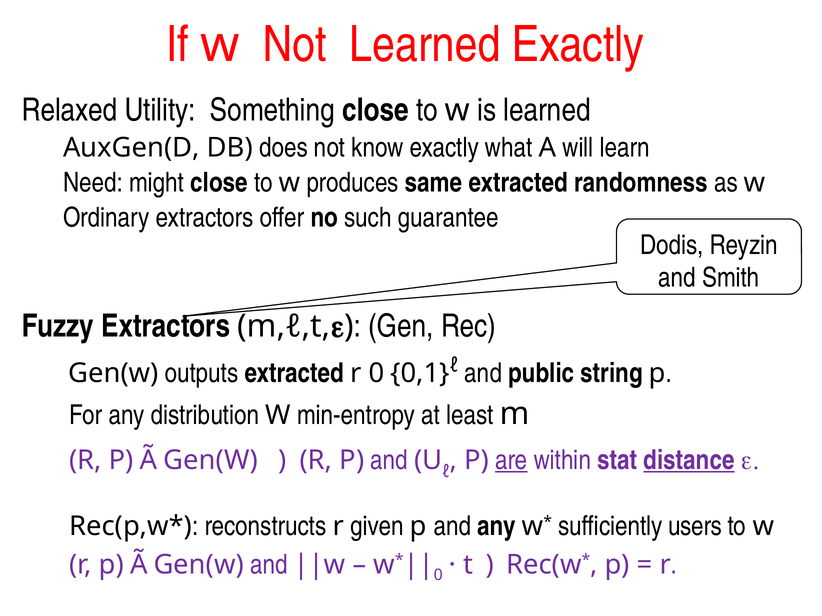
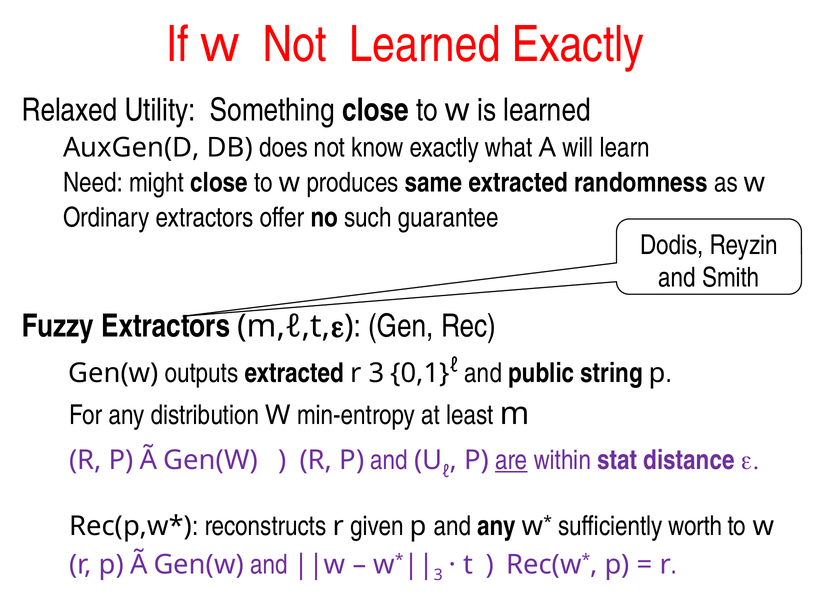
r 0: 0 -> 3
distance underline: present -> none
users: users -> worth
0 at (438, 576): 0 -> 3
